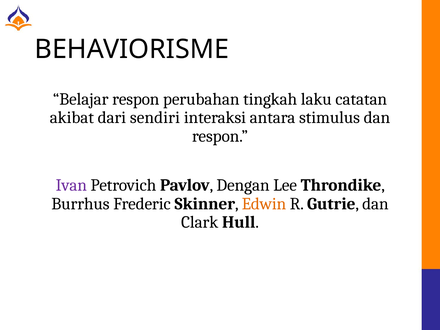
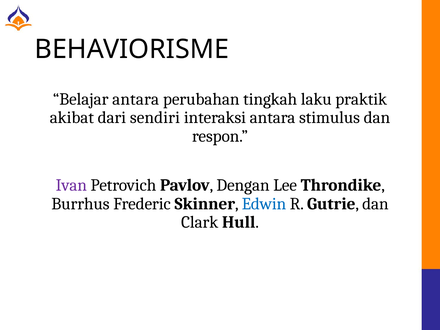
Belajar respon: respon -> antara
catatan: catatan -> praktik
Edwin colour: orange -> blue
